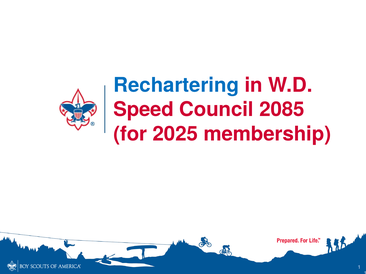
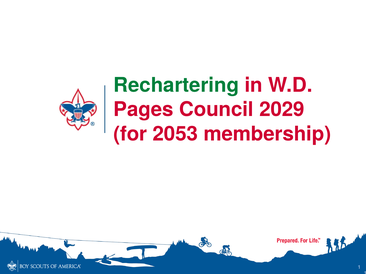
Rechartering colour: blue -> green
Speed: Speed -> Pages
2085: 2085 -> 2029
2025: 2025 -> 2053
